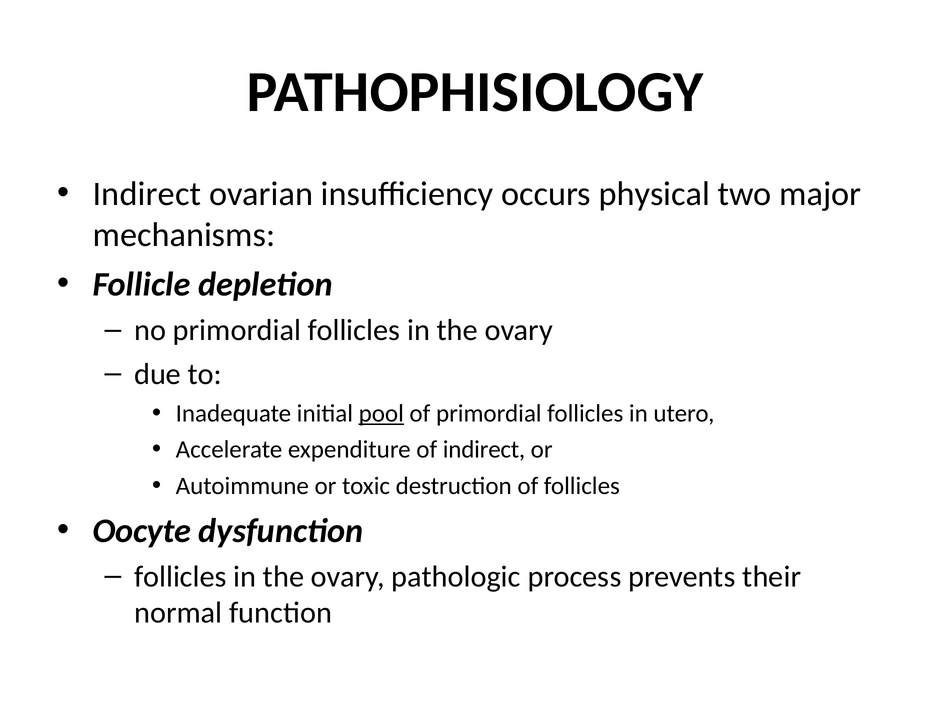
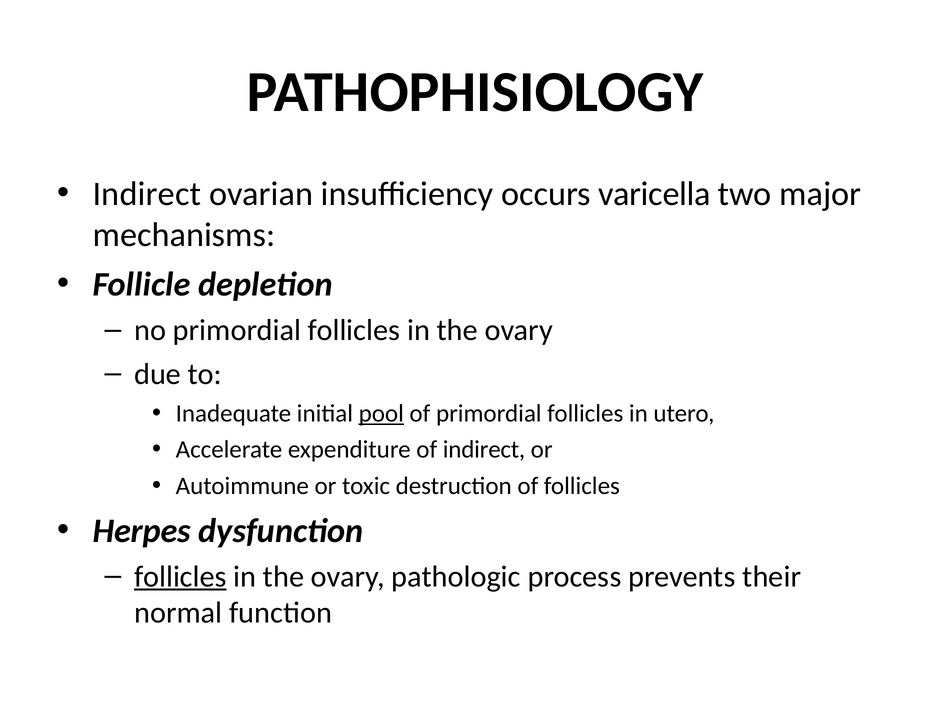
physical: physical -> varicella
Oocyte: Oocyte -> Herpes
follicles at (180, 577) underline: none -> present
